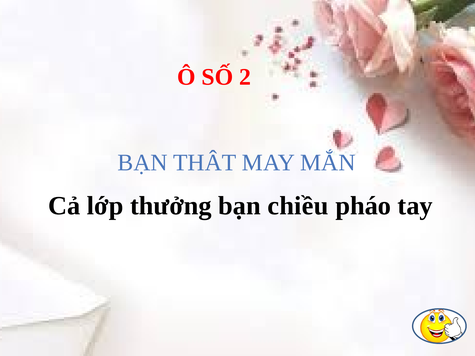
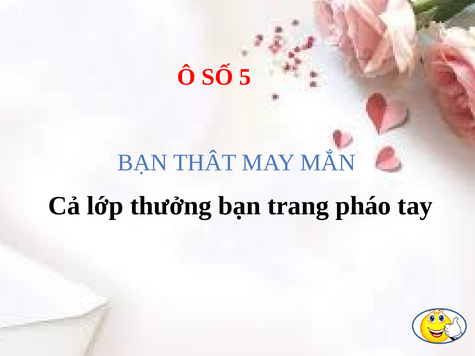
2: 2 -> 5
chiều: chiều -> trang
